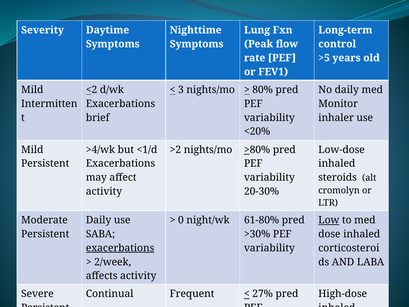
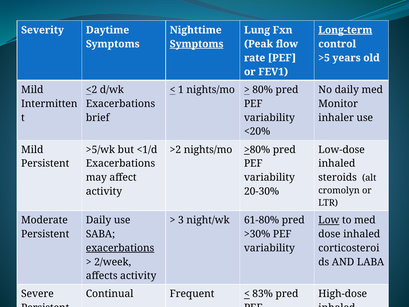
Long-term underline: none -> present
Symptoms at (197, 44) underline: none -> present
3: 3 -> 1
>4/wk: >4/wk -> >5/wk
0: 0 -> 3
27%: 27% -> 83%
